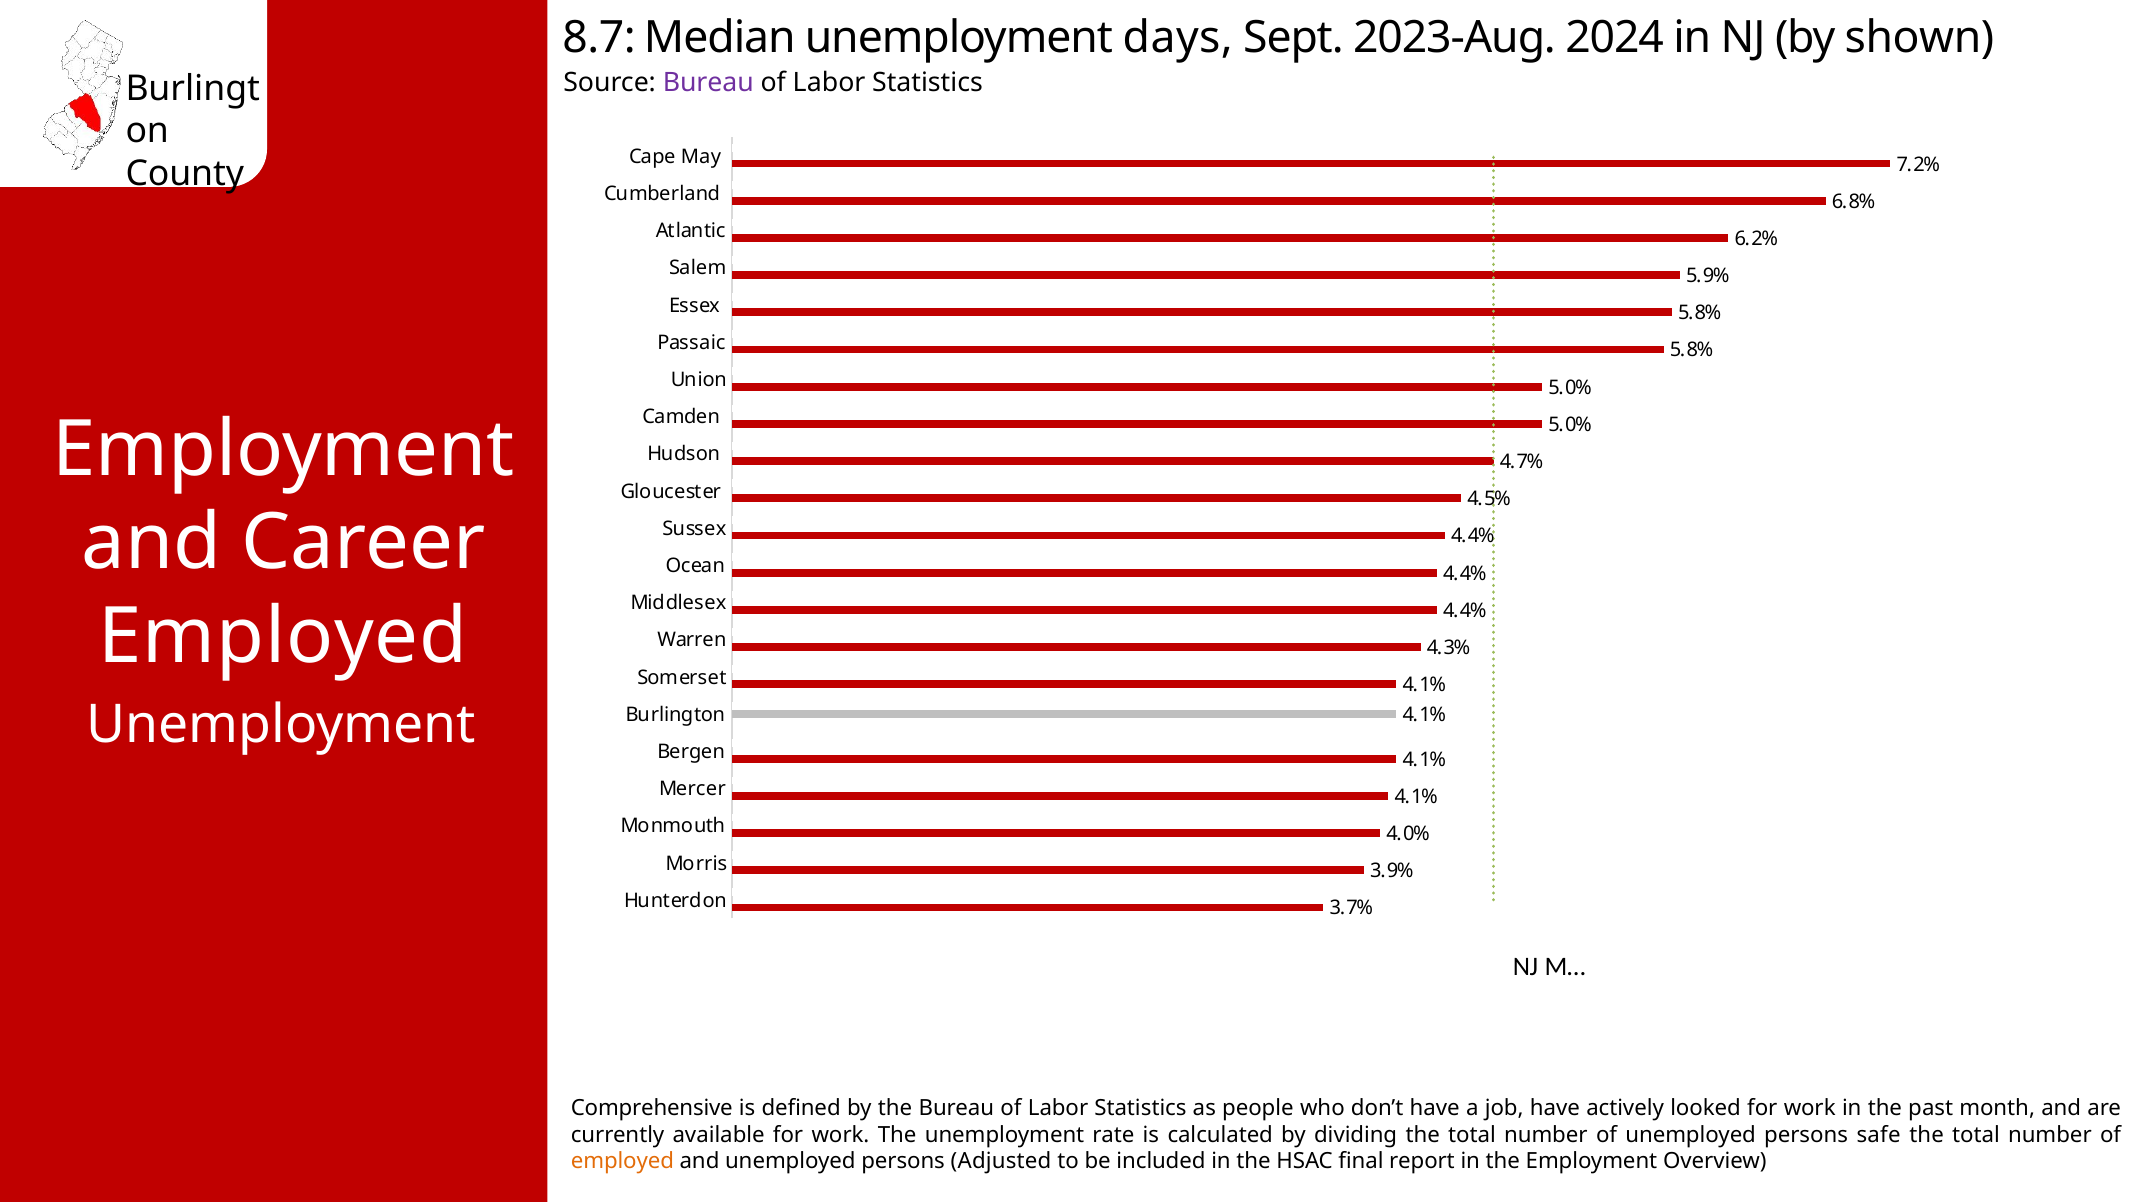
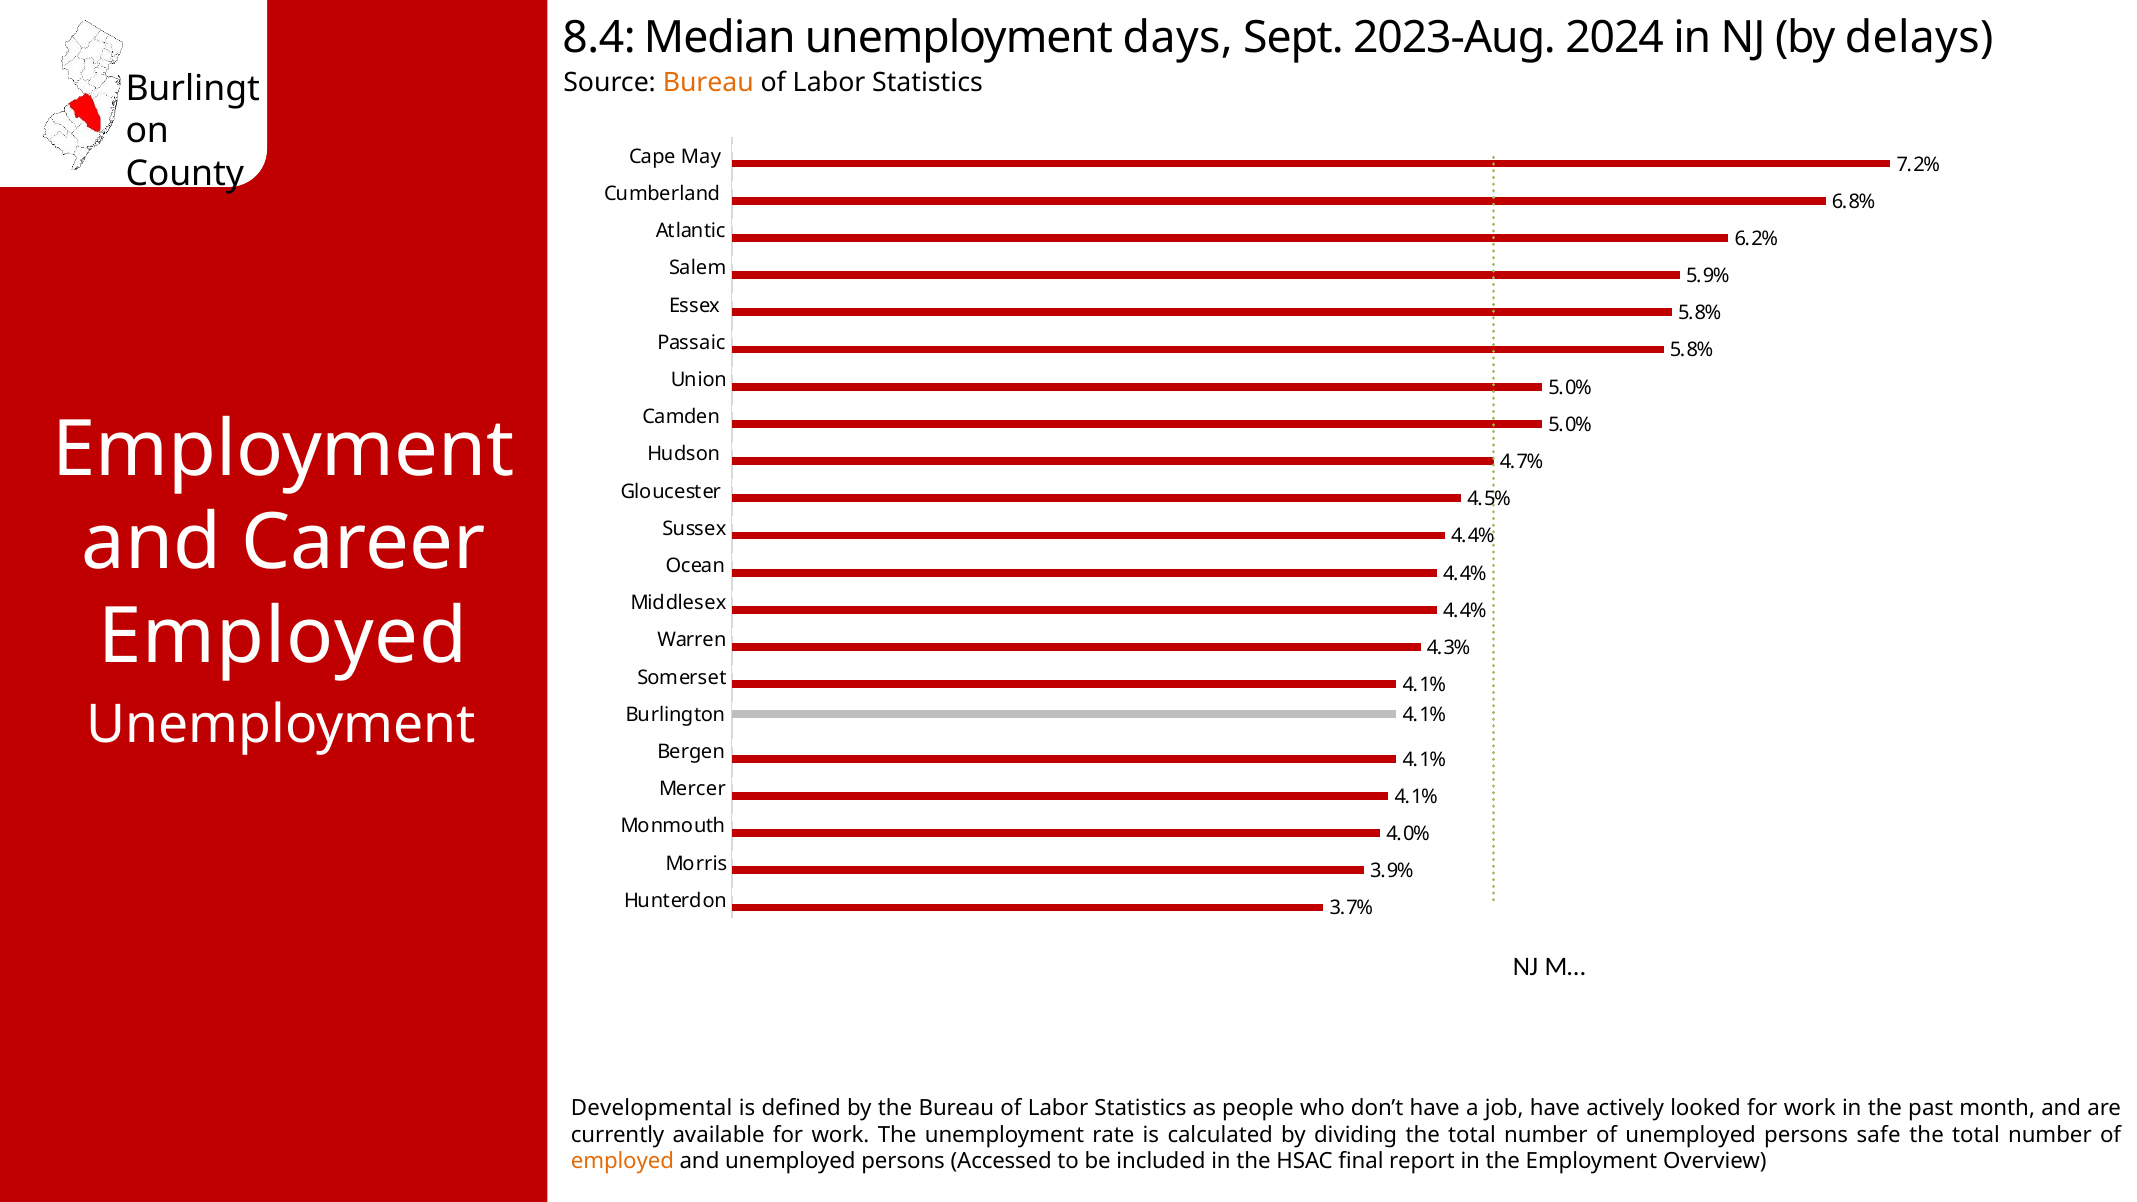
8.7: 8.7 -> 8.4
shown: shown -> delays
Bureau at (708, 82) colour: purple -> orange
Comprehensive: Comprehensive -> Developmental
Adjusted: Adjusted -> Accessed
